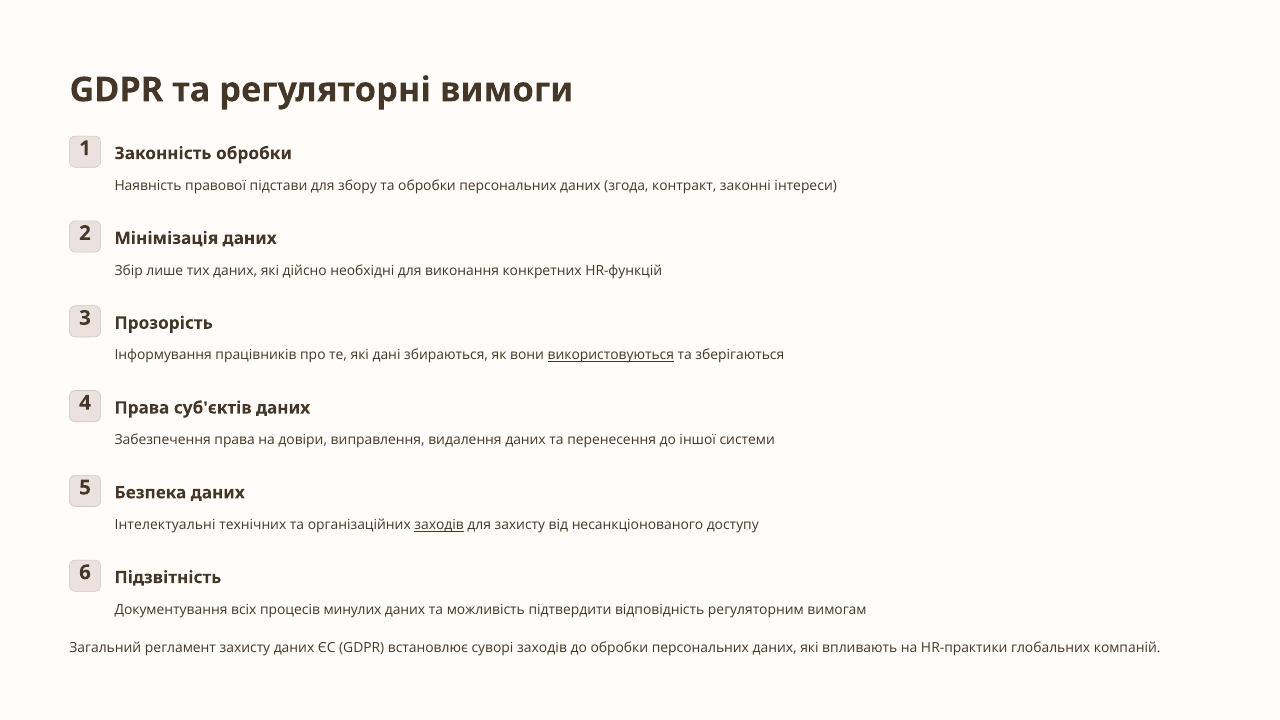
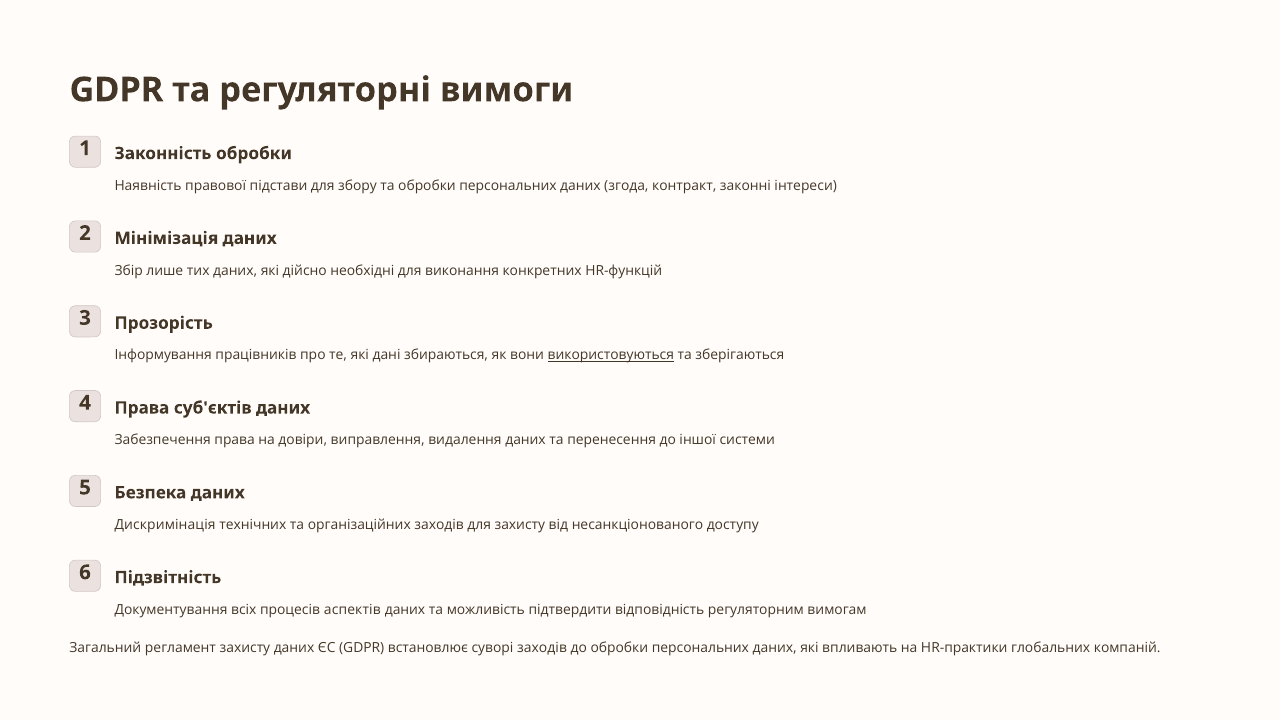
Інтелектуальні: Інтелектуальні -> Дискримінація
заходів at (439, 525) underline: present -> none
минулих: минулих -> аспектів
